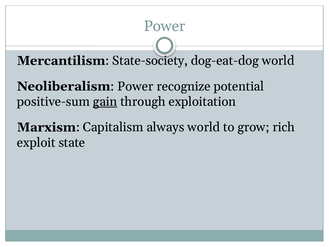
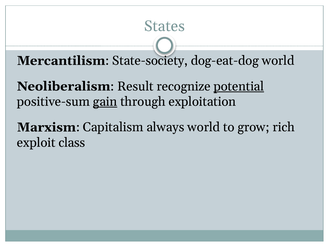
Power at (165, 26): Power -> States
Power at (135, 86): Power -> Result
potential underline: none -> present
state: state -> class
